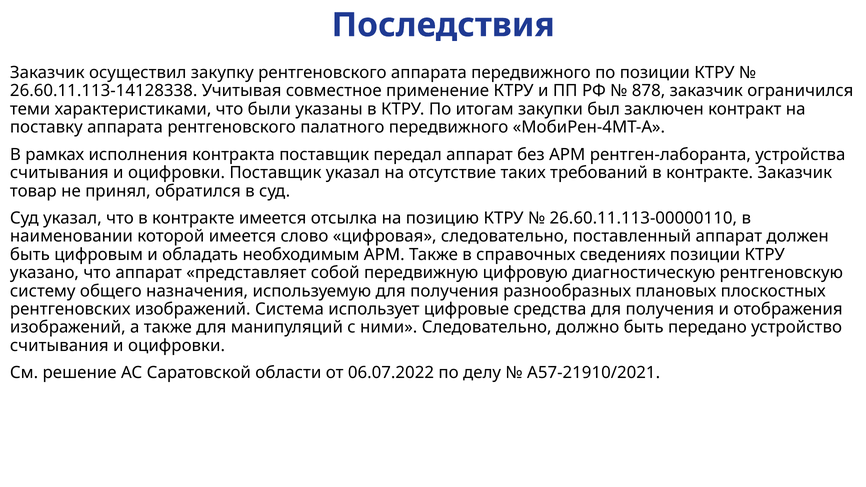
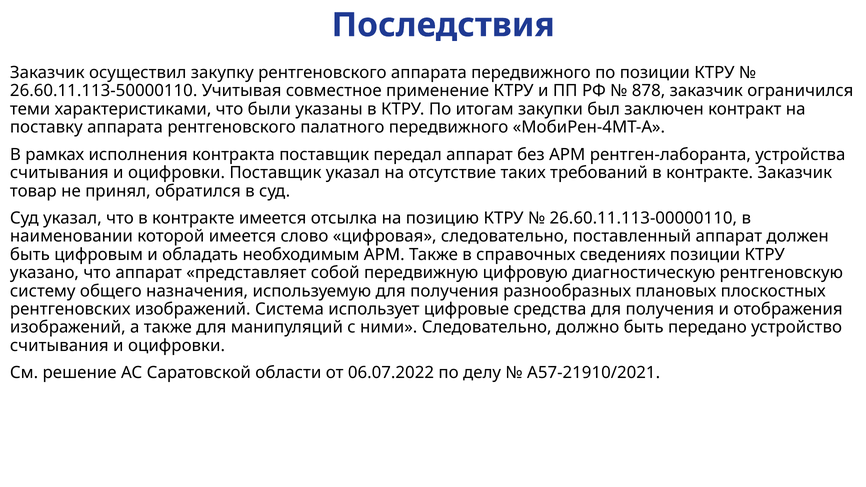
26.60.11.113-14128338: 26.60.11.113-14128338 -> 26.60.11.113-50000110
